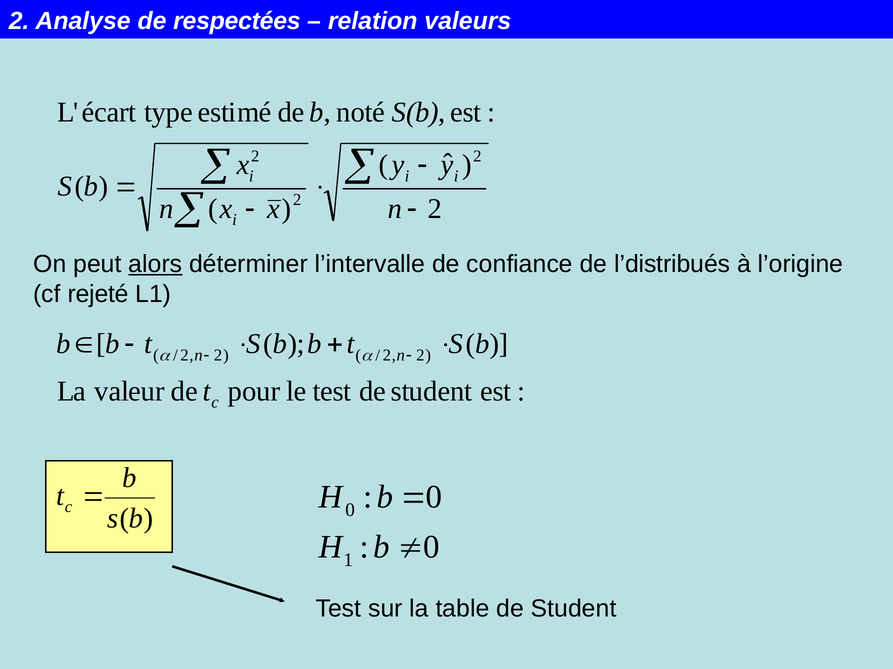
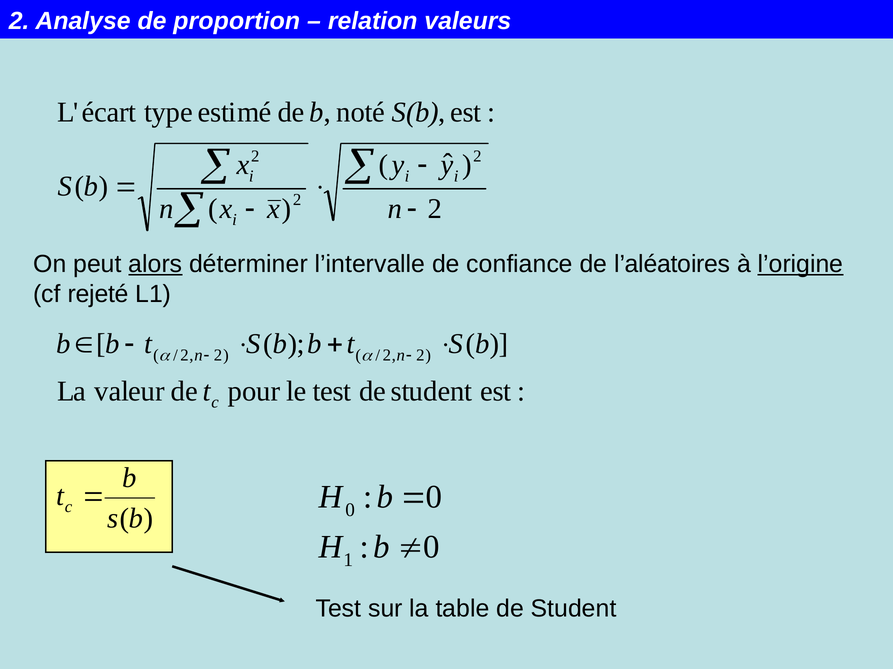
respectées: respectées -> proportion
l’distribués: l’distribués -> l’aléatoires
l’origine underline: none -> present
